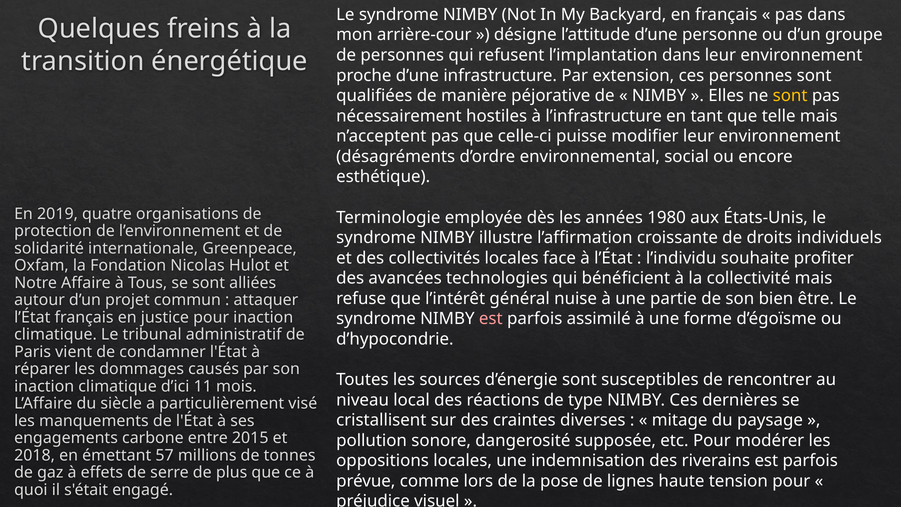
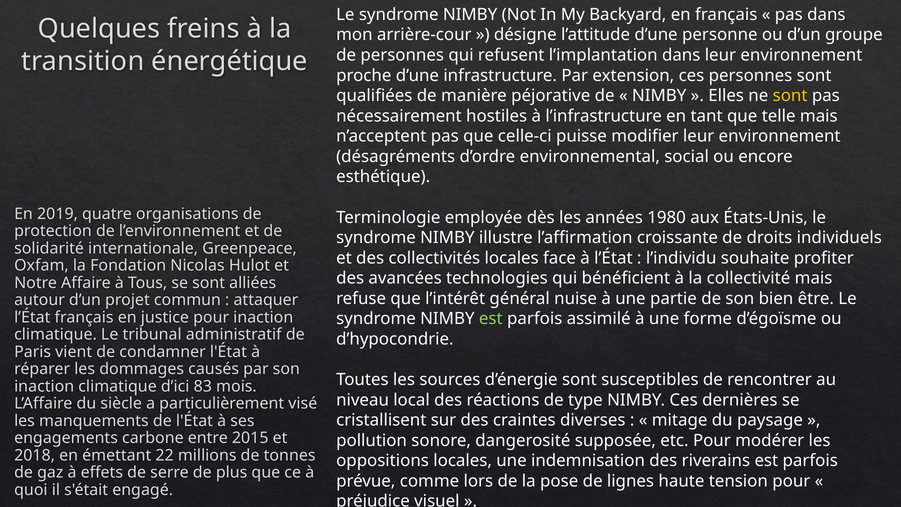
est at (491, 319) colour: pink -> light green
11: 11 -> 83
57: 57 -> 22
